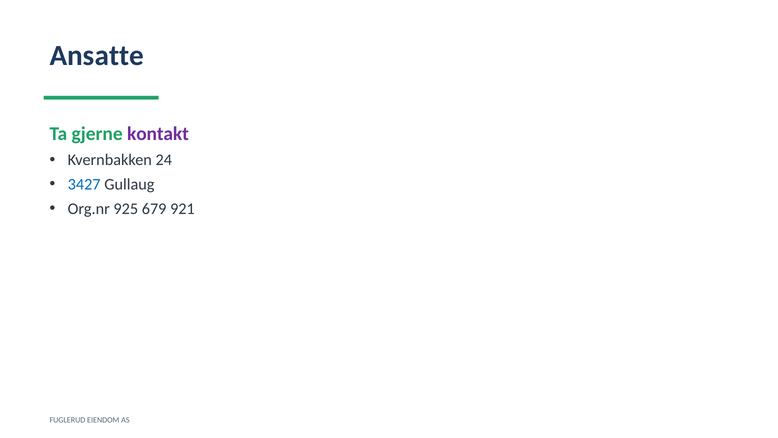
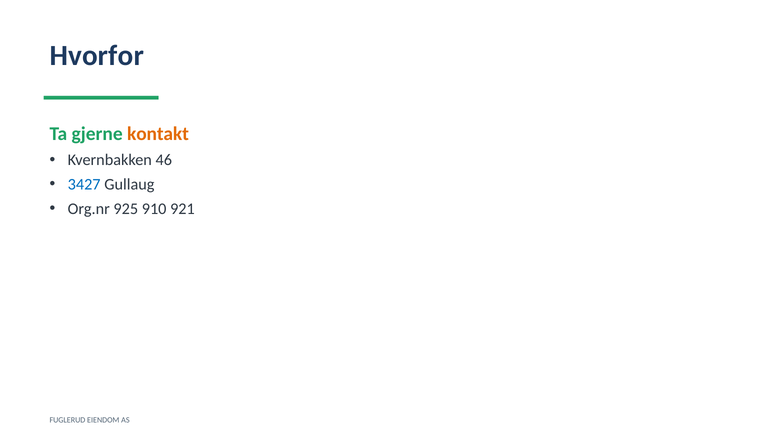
Ansatte: Ansatte -> Hvorfor
kontakt colour: purple -> orange
24: 24 -> 46
679: 679 -> 910
